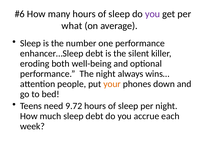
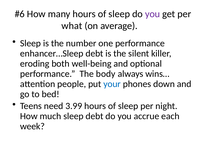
The night: night -> body
your colour: orange -> blue
9.72: 9.72 -> 3.99
